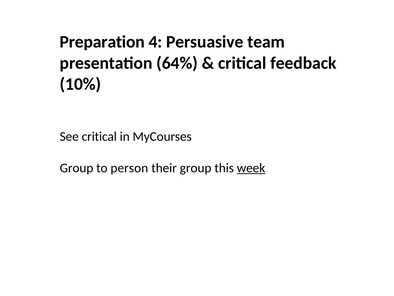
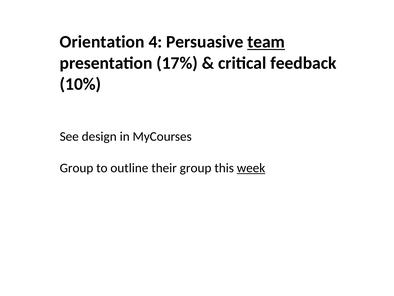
Preparation: Preparation -> Orientation
team underline: none -> present
64%: 64% -> 17%
See critical: critical -> design
person: person -> outline
